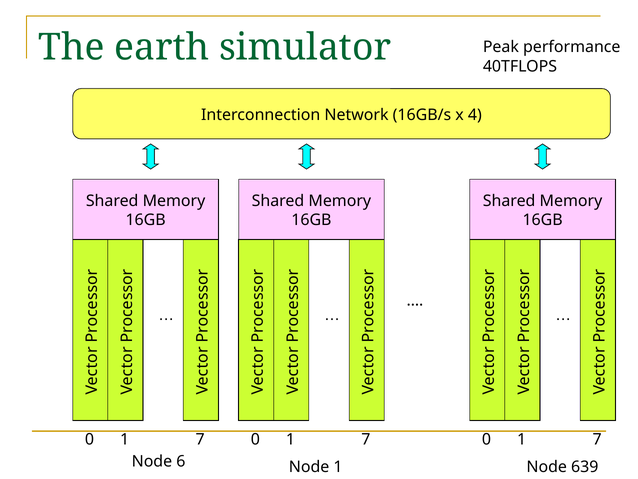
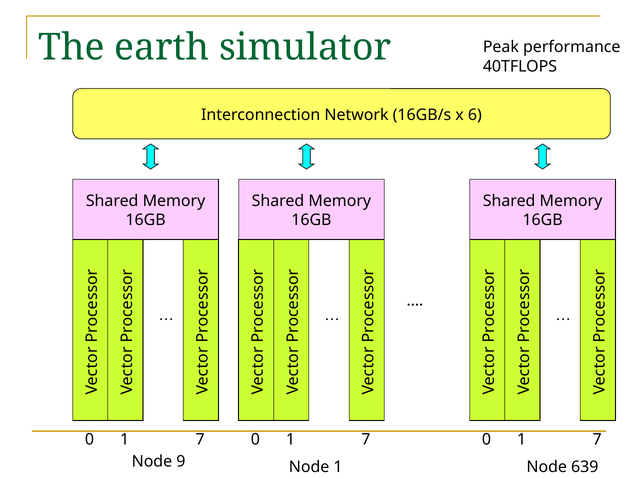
4: 4 -> 6
6: 6 -> 9
